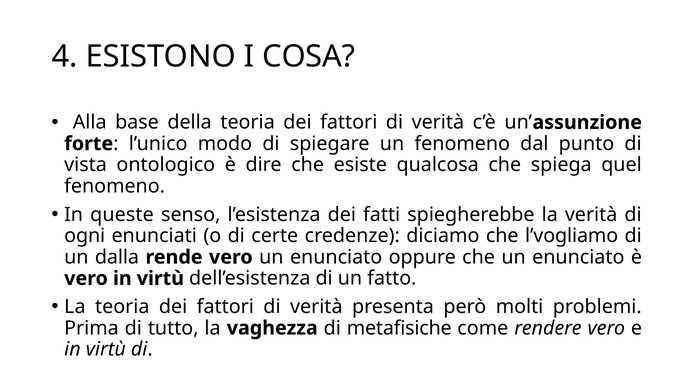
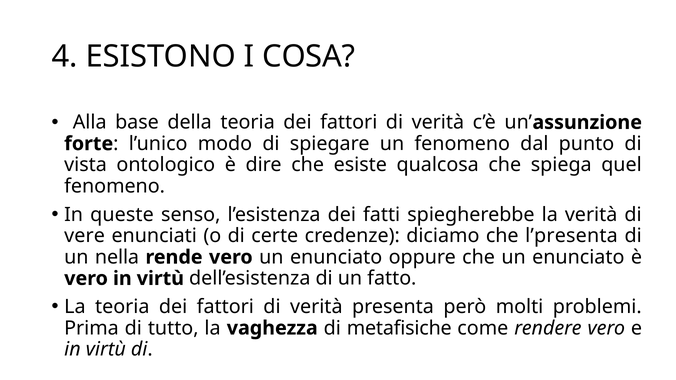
ogni: ogni -> vere
l’vogliamo: l’vogliamo -> l’presenta
dalla: dalla -> nella
